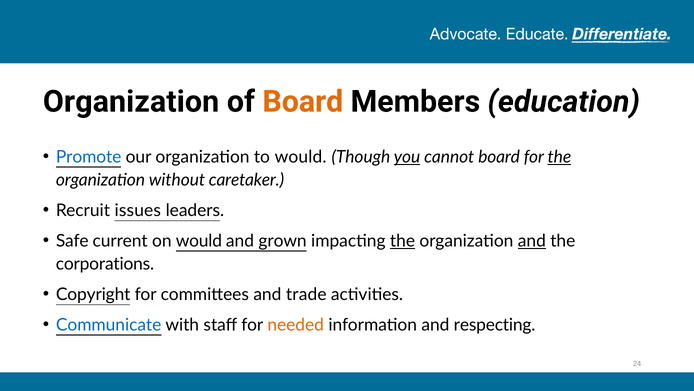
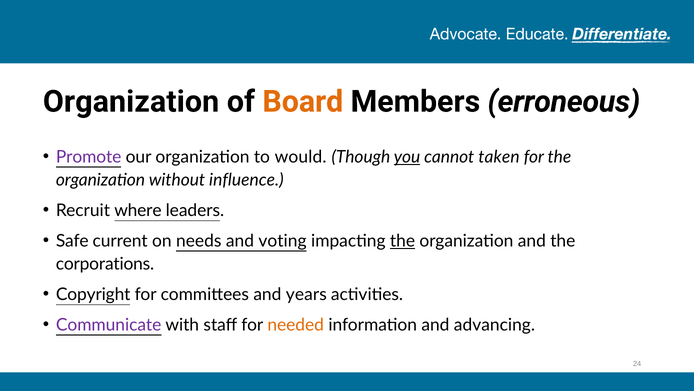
education: education -> erroneous
Promote colour: blue -> purple
cannot board: board -> taken
the at (559, 157) underline: present -> none
caretaker: caretaker -> influence
issues: issues -> where
on would: would -> needs
grown: grown -> voting
and at (532, 241) underline: present -> none
trade: trade -> years
Communicate colour: blue -> purple
respecting: respecting -> advancing
